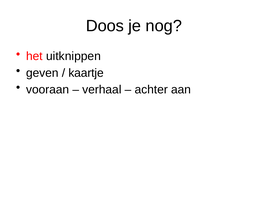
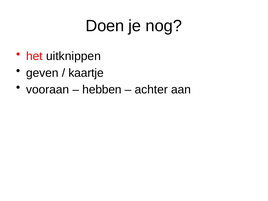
Doos: Doos -> Doen
verhaal: verhaal -> hebben
